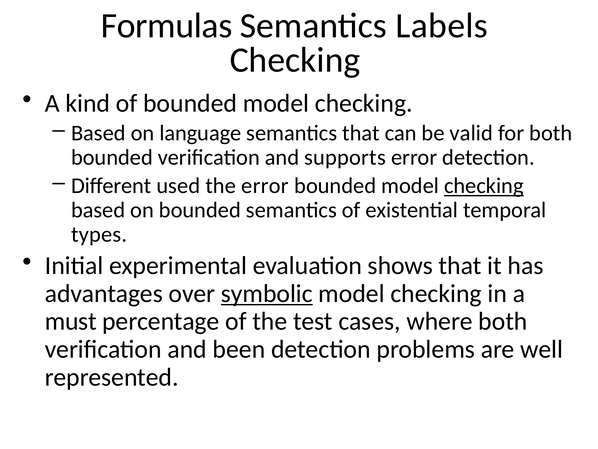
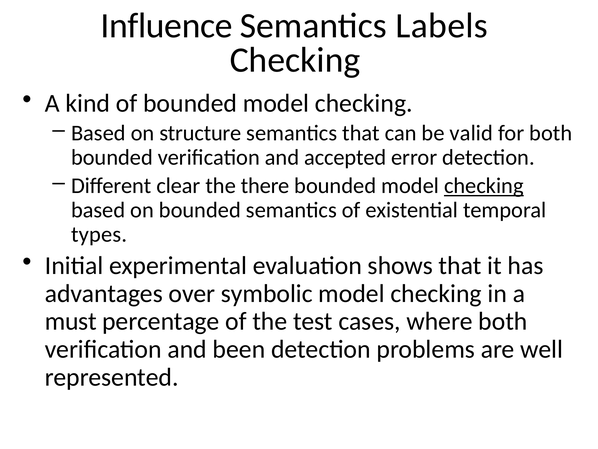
Formulas: Formulas -> Influence
language: language -> structure
supports: supports -> accepted
used: used -> clear
the error: error -> there
symbolic underline: present -> none
